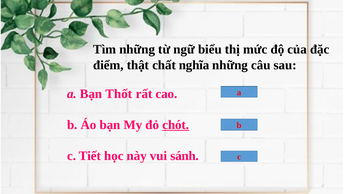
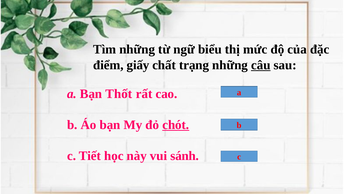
thật: thật -> giấy
nghĩa: nghĩa -> trạng
câu underline: none -> present
